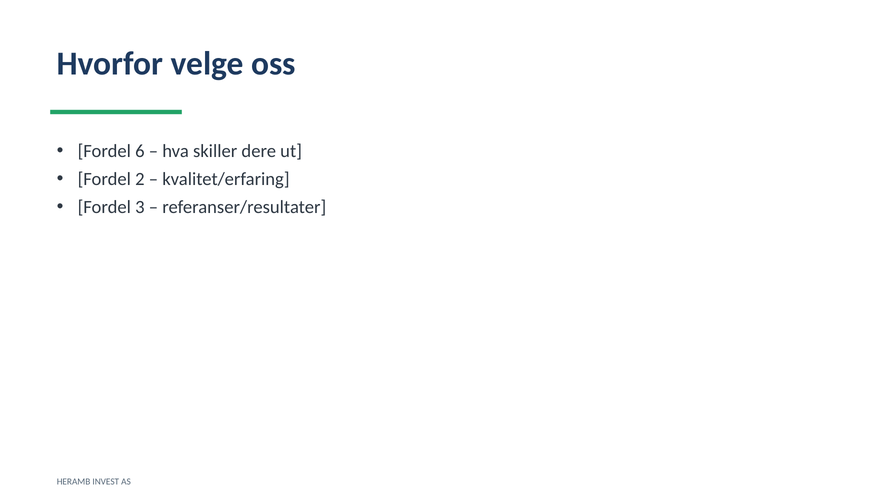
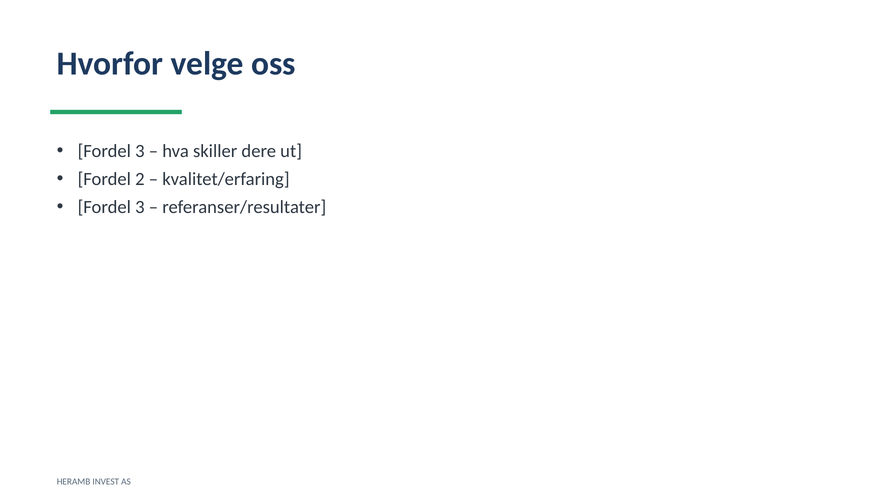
6 at (140, 151): 6 -> 3
